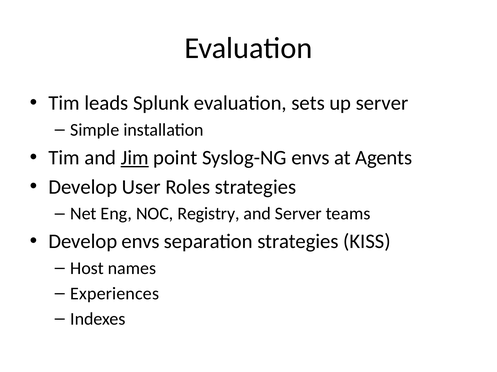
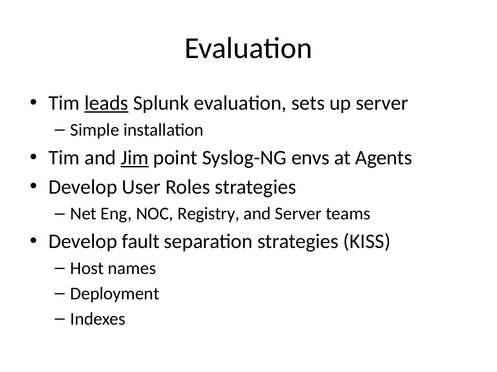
leads underline: none -> present
Develop envs: envs -> fault
Experiences: Experiences -> Deployment
